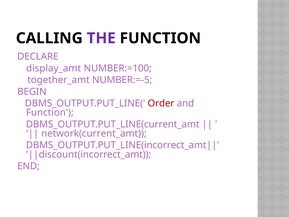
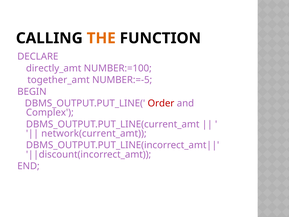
THE colour: purple -> orange
display_amt: display_amt -> directly_amt
Function at (50, 112): Function -> Complex
